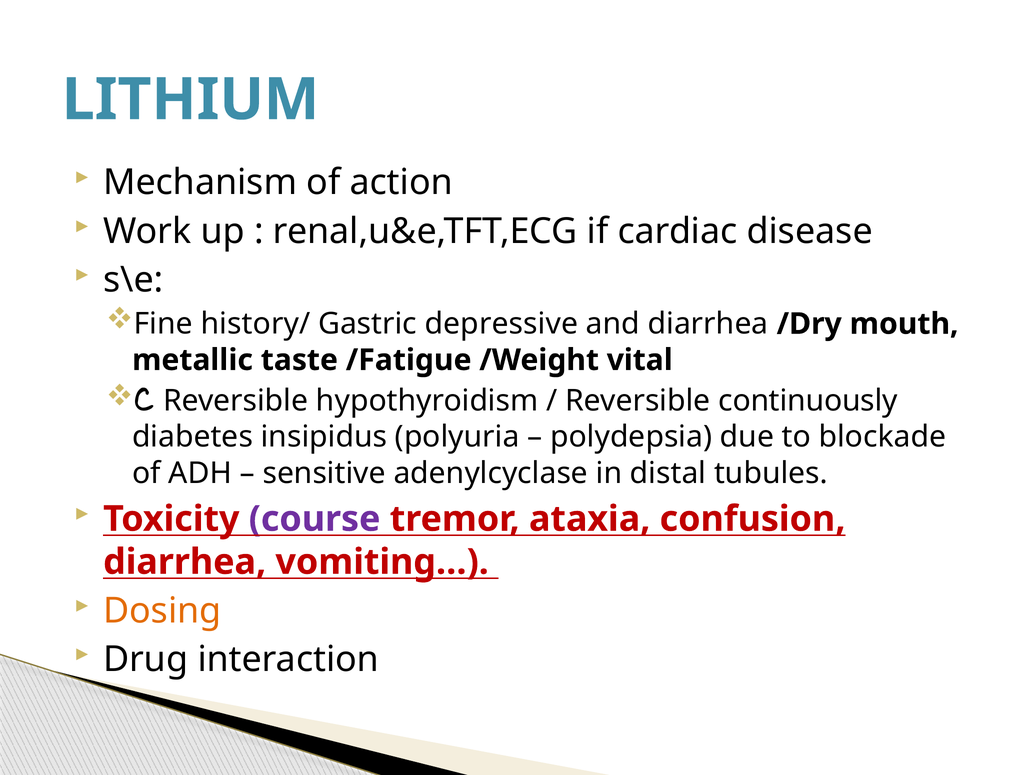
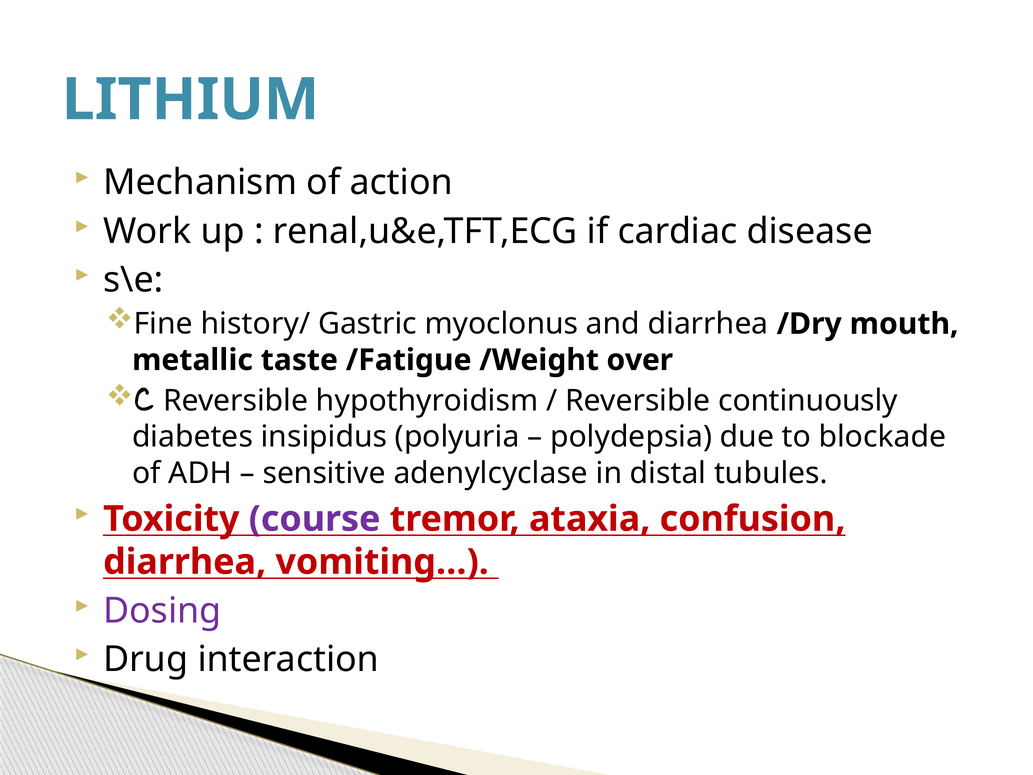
depressive: depressive -> myoclonus
vital: vital -> over
Dosing colour: orange -> purple
